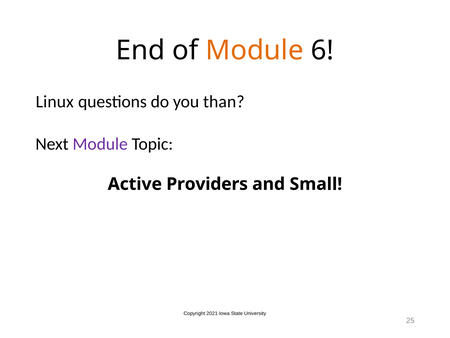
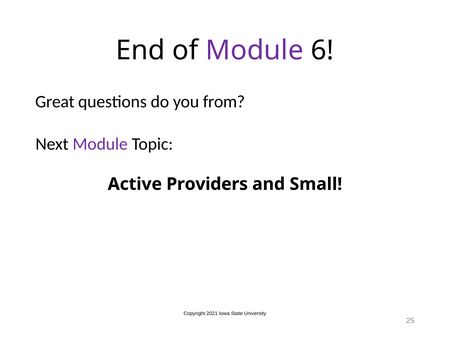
Module at (255, 50) colour: orange -> purple
Linux: Linux -> Great
than: than -> from
